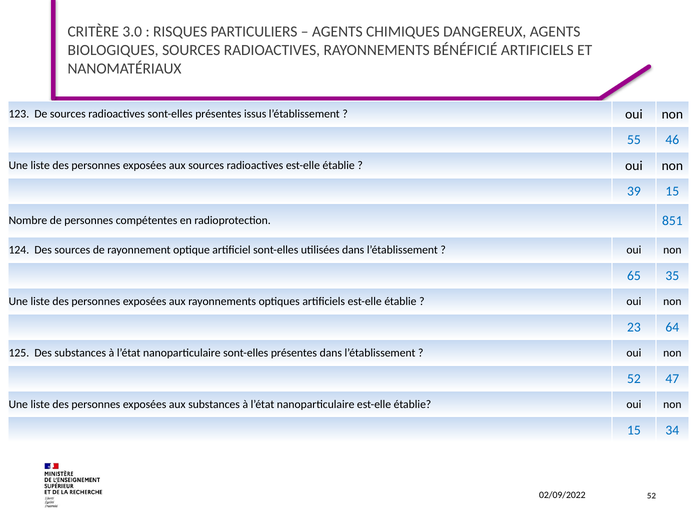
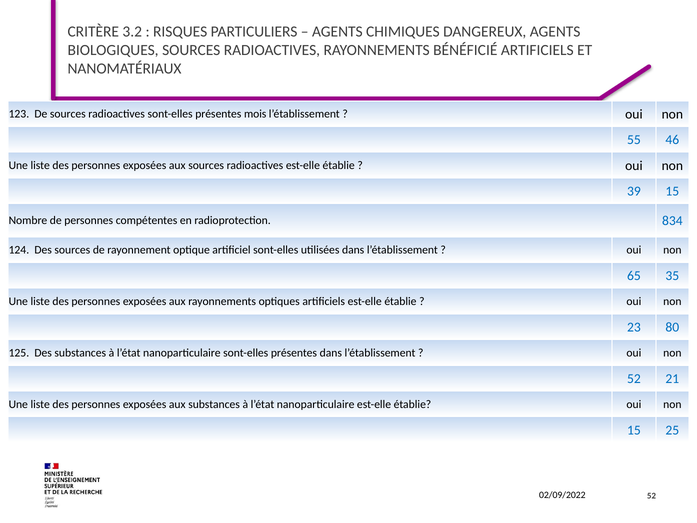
3.0: 3.0 -> 3.2
issus: issus -> mois
851: 851 -> 834
64: 64 -> 80
47: 47 -> 21
34: 34 -> 25
